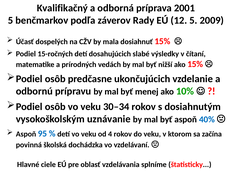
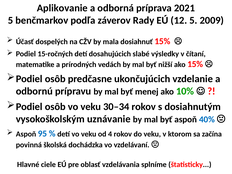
Kvalifikačný: Kvalifikačný -> Aplikovanie
2001: 2001 -> 2021
